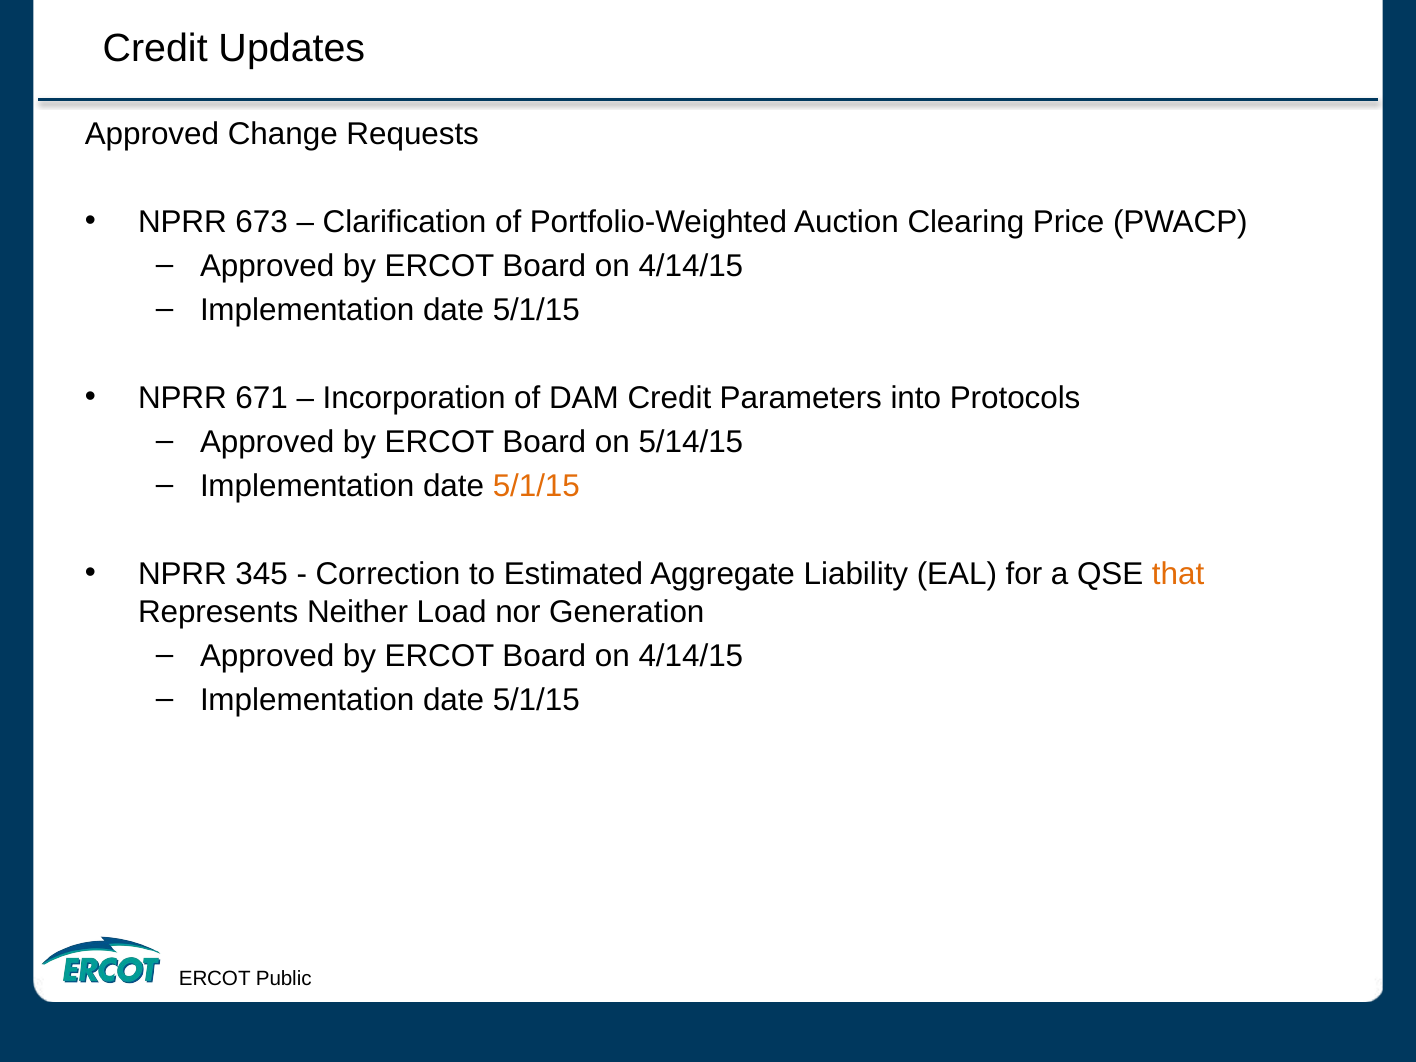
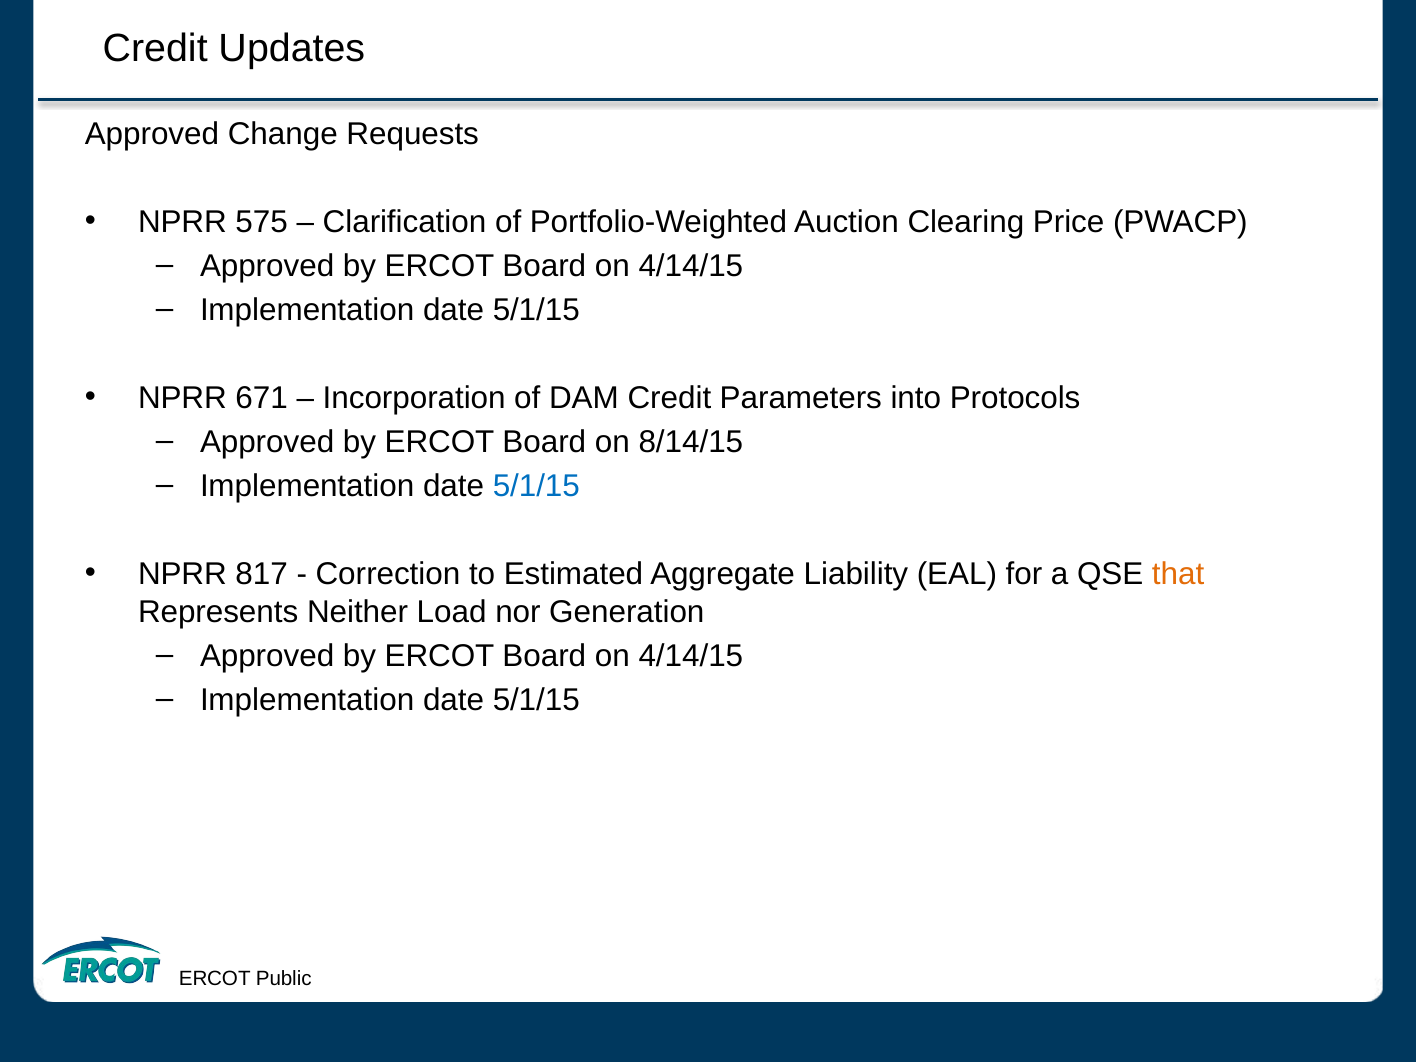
673: 673 -> 575
5/14/15: 5/14/15 -> 8/14/15
5/1/15 at (536, 486) colour: orange -> blue
345: 345 -> 817
